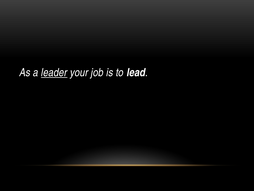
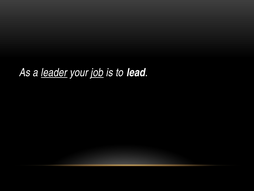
job underline: none -> present
